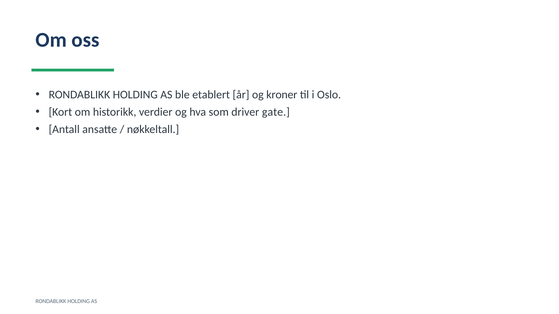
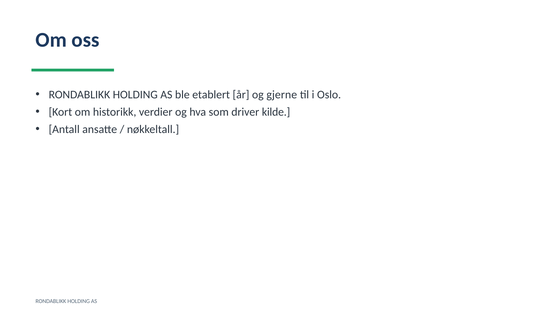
kroner: kroner -> gjerne
gate: gate -> kilde
